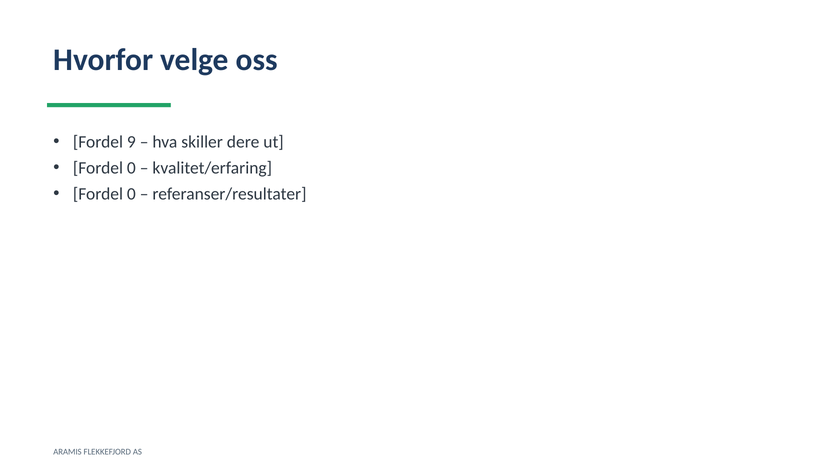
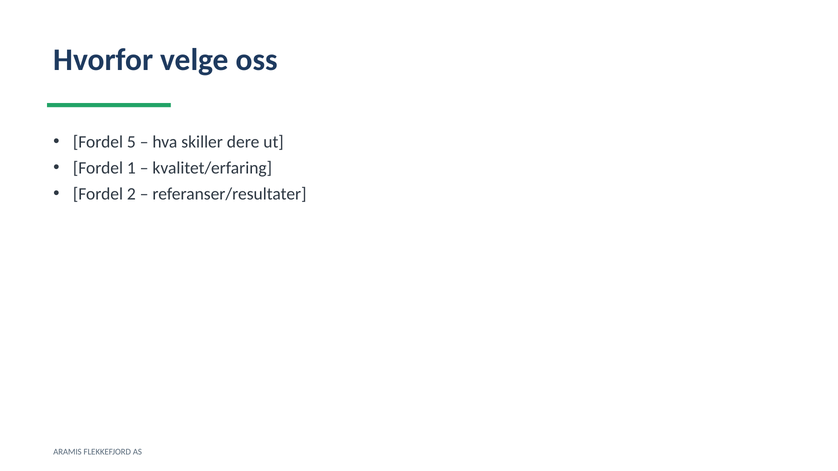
9: 9 -> 5
0 at (131, 168): 0 -> 1
0 at (131, 194): 0 -> 2
